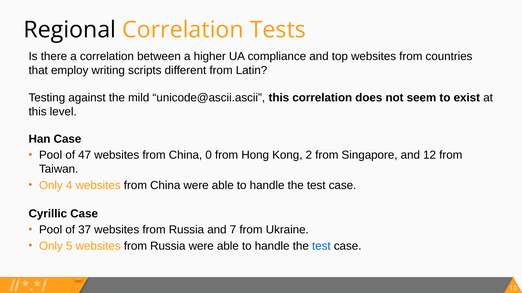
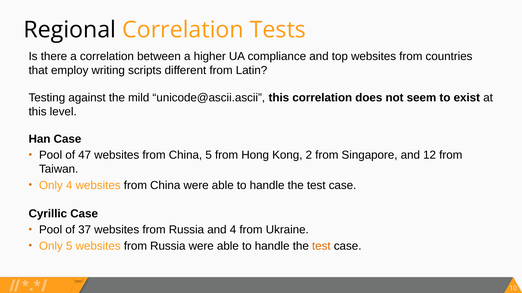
China 0: 0 -> 5
and 7: 7 -> 4
test at (321, 247) colour: blue -> orange
